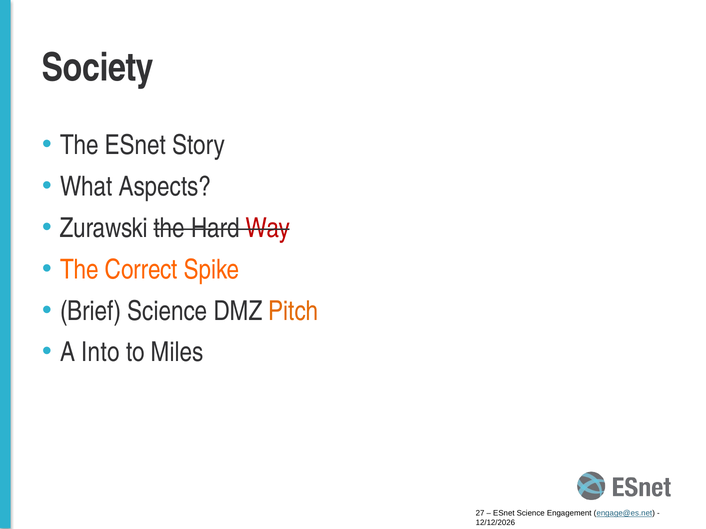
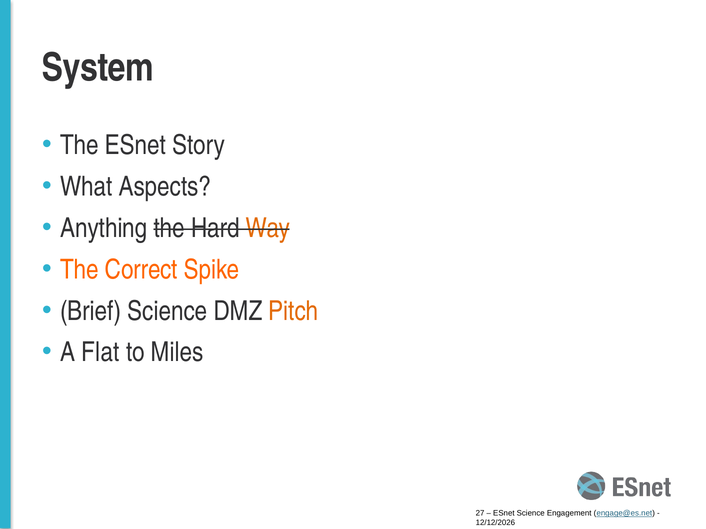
Society: Society -> System
Zurawski: Zurawski -> Anything
Way colour: red -> orange
Into: Into -> Flat
